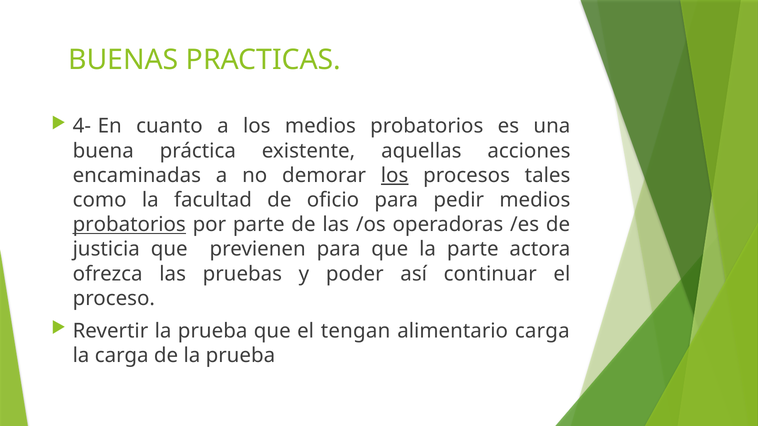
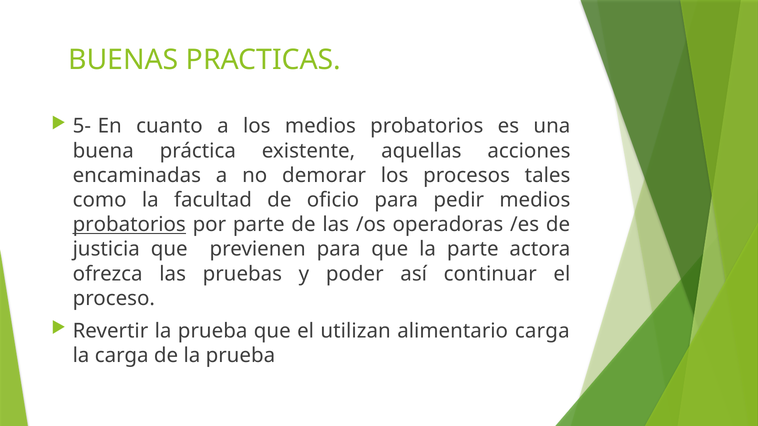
4-: 4- -> 5-
los at (395, 176) underline: present -> none
tengan: tengan -> utilizan
